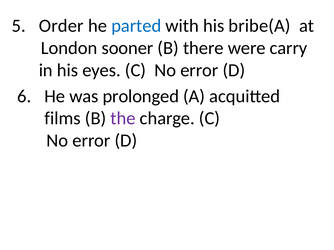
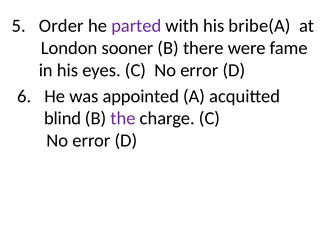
parted colour: blue -> purple
carry: carry -> fame
prolonged: prolonged -> appointed
films: films -> blind
